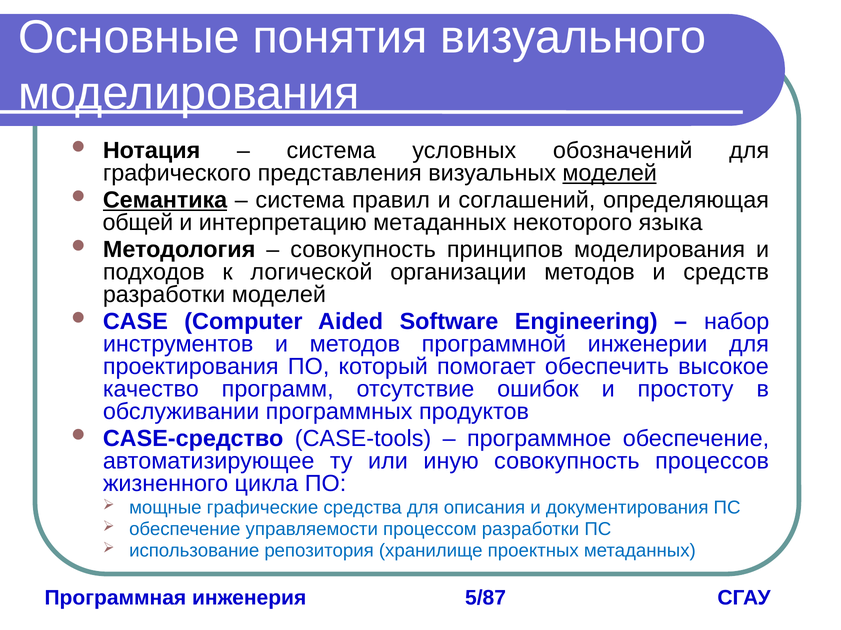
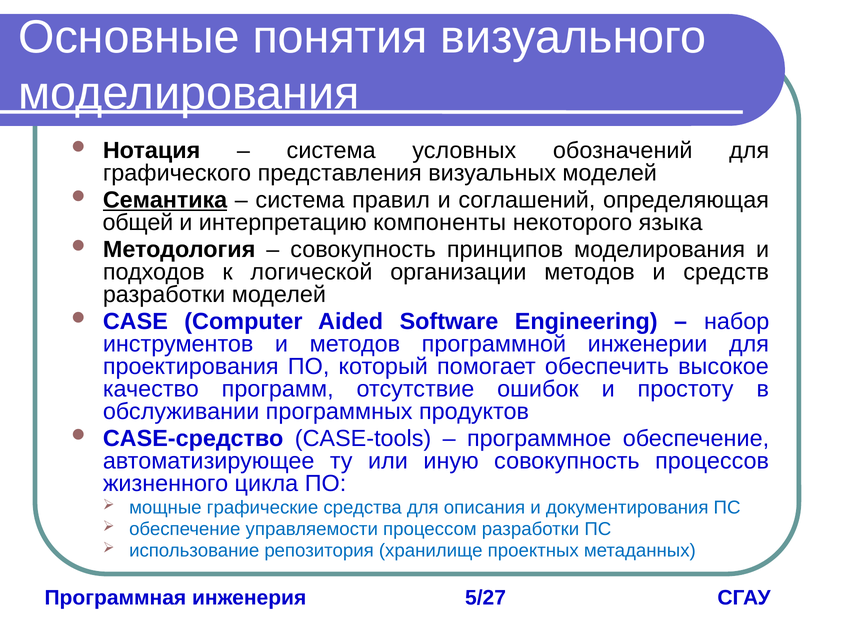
моделей at (610, 173) underline: present -> none
интерпретацию метаданных: метаданных -> компоненты
5/87: 5/87 -> 5/27
